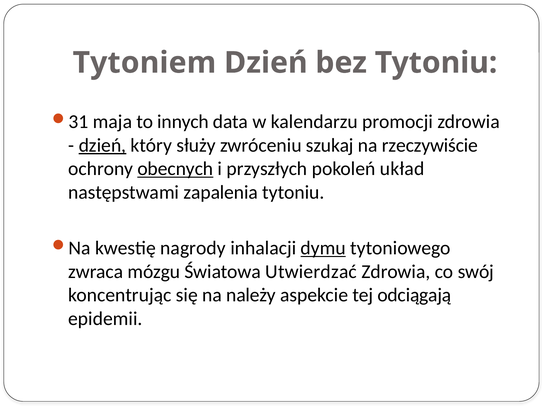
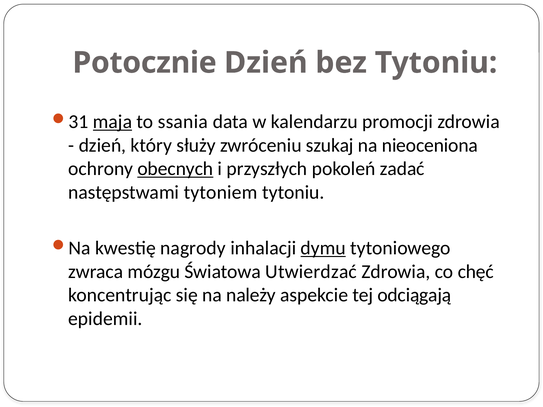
Tytoniem: Tytoniem -> Potocznie
maja underline: none -> present
innych: innych -> ssania
dzień at (102, 145) underline: present -> none
rzeczywiście: rzeczywiście -> nieoceniona
układ: układ -> zadać
zapalenia: zapalenia -> tytoniem
swój: swój -> chęć
